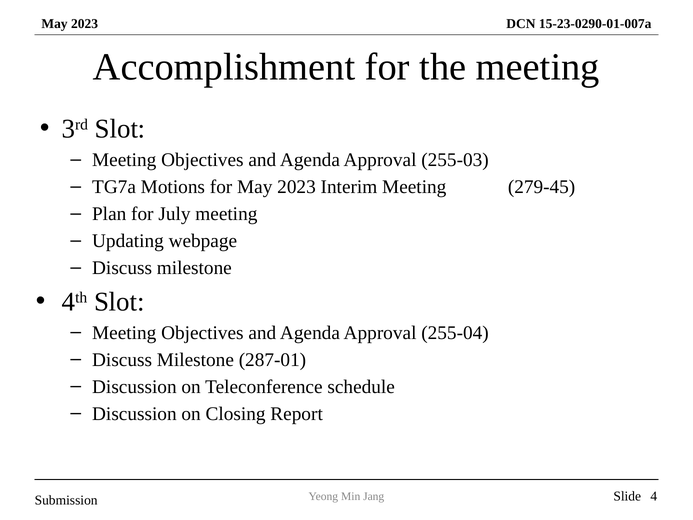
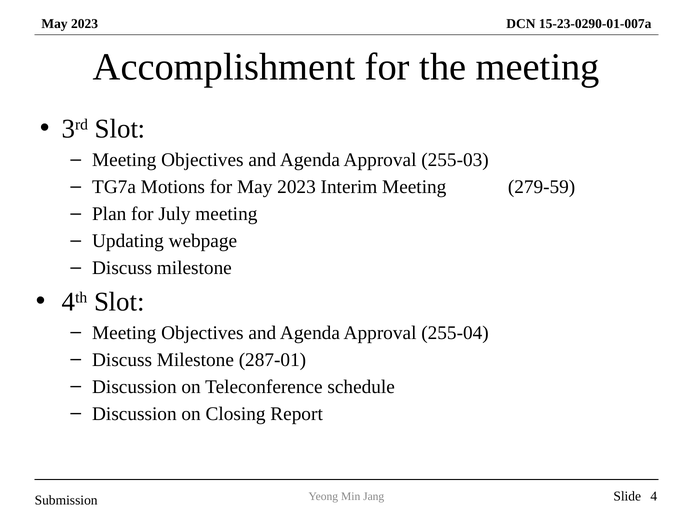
279-45: 279-45 -> 279-59
